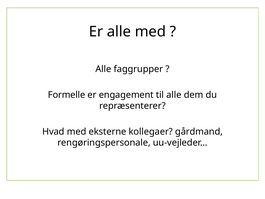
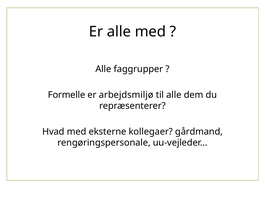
engagement: engagement -> arbejdsmiljø
